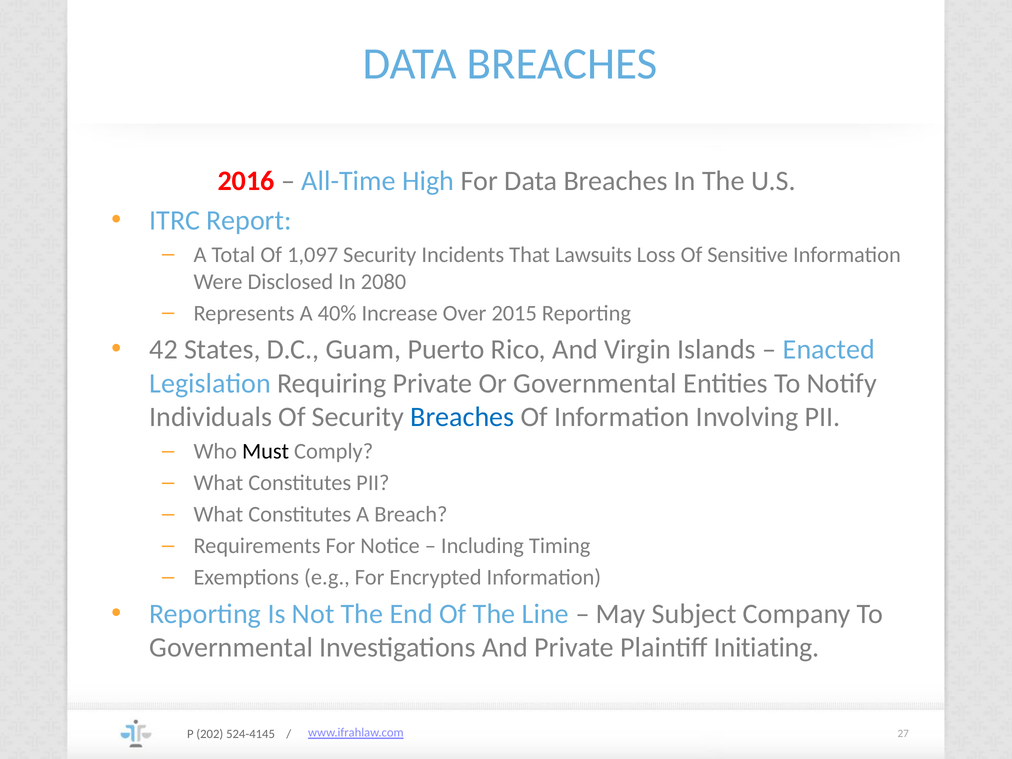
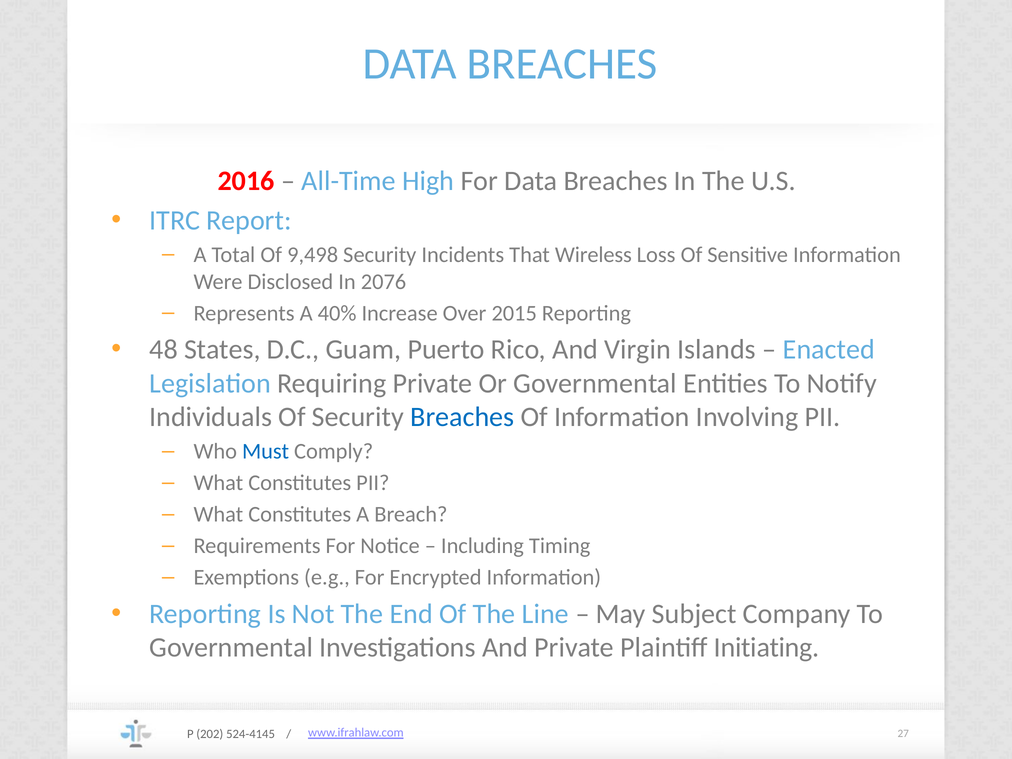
1,097: 1,097 -> 9,498
Lawsuits: Lawsuits -> Wireless
2080: 2080 -> 2076
42: 42 -> 48
Must colour: black -> blue
